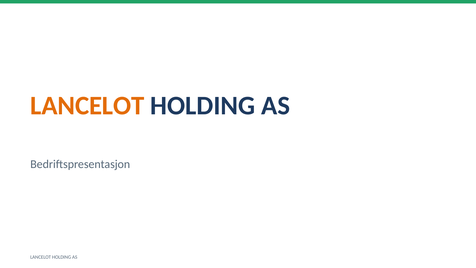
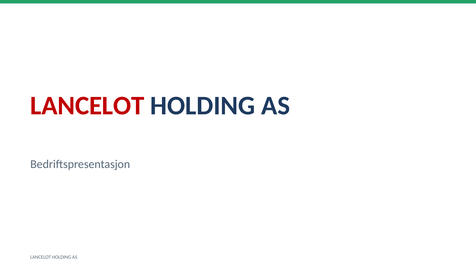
LANCELOT at (87, 106) colour: orange -> red
